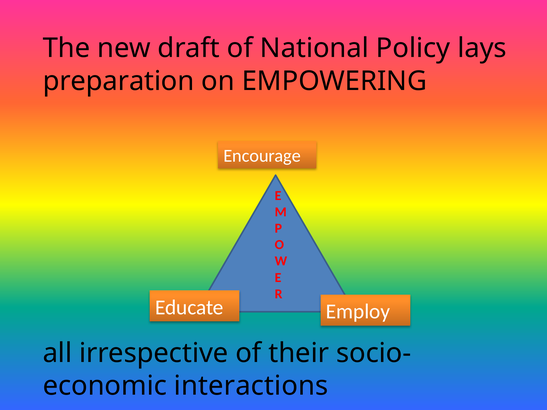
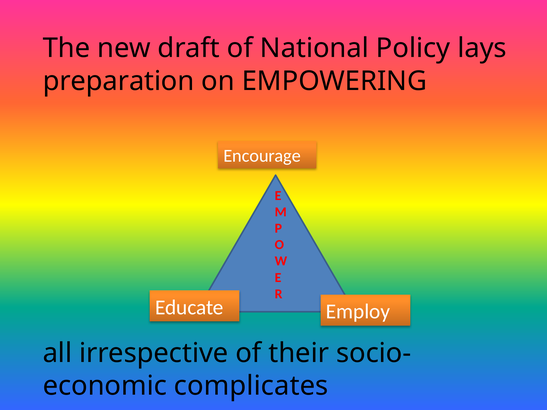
interactions: interactions -> complicates
